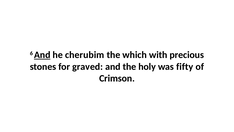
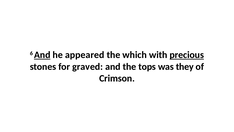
cherubim: cherubim -> appeared
precious underline: none -> present
holy: holy -> tops
fifty: fifty -> they
